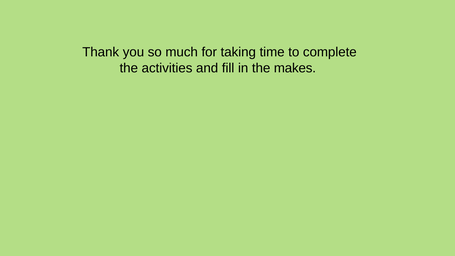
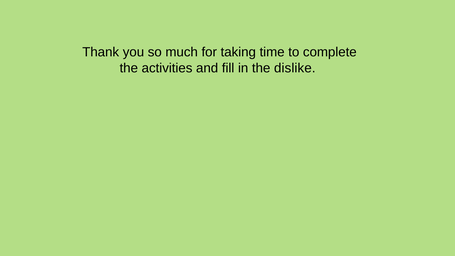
makes: makes -> dislike
